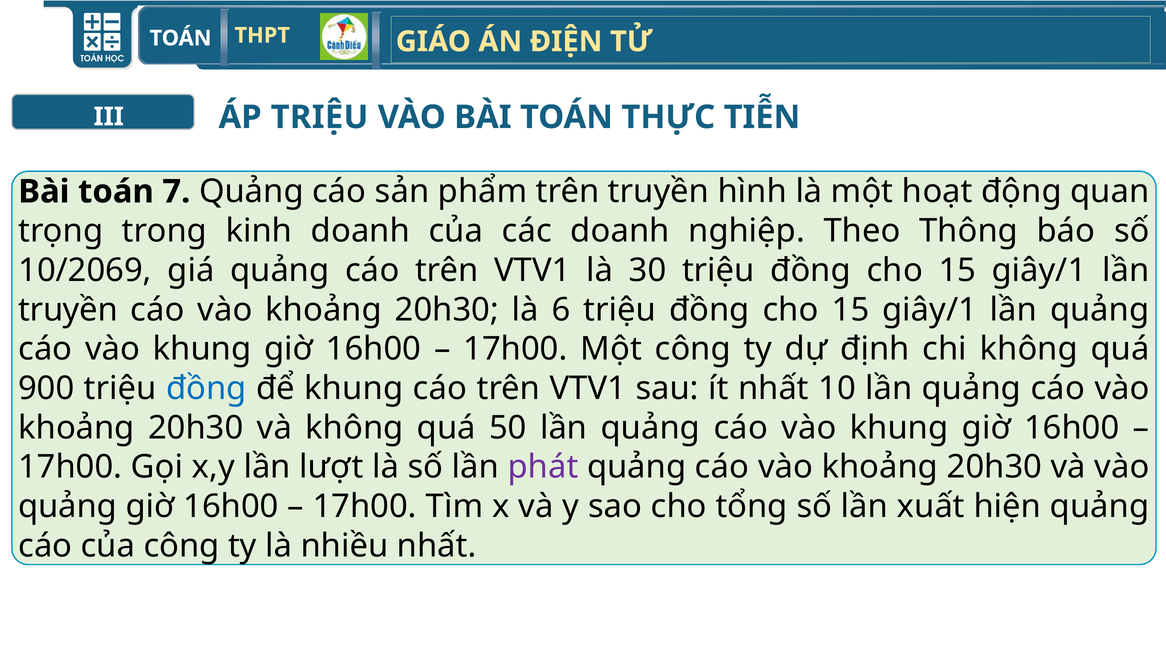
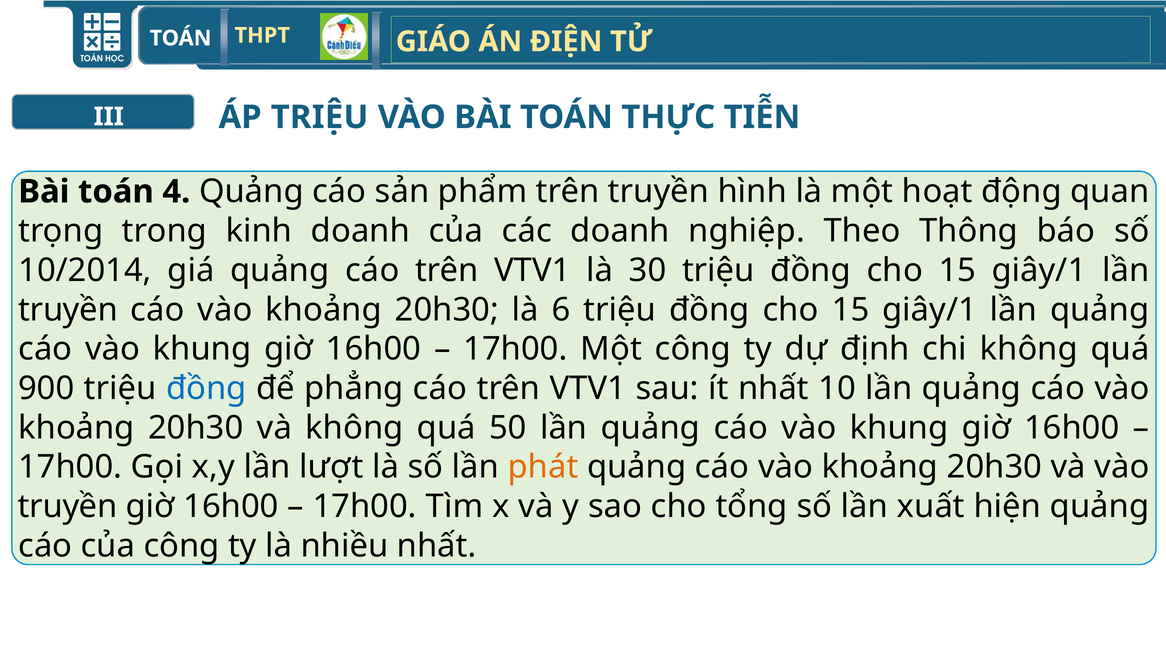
7: 7 -> 4
10/2069: 10/2069 -> 10/2014
để khung: khung -> phẳng
phát colour: purple -> orange
quảng at (68, 506): quảng -> truyền
